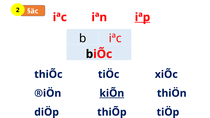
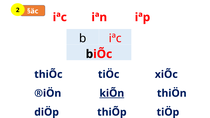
iªp underline: present -> none
